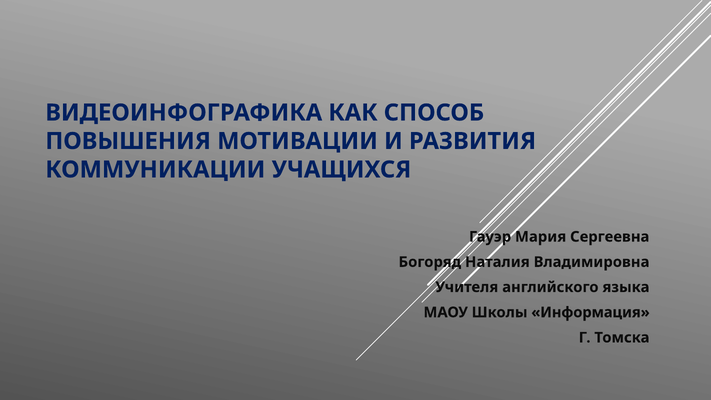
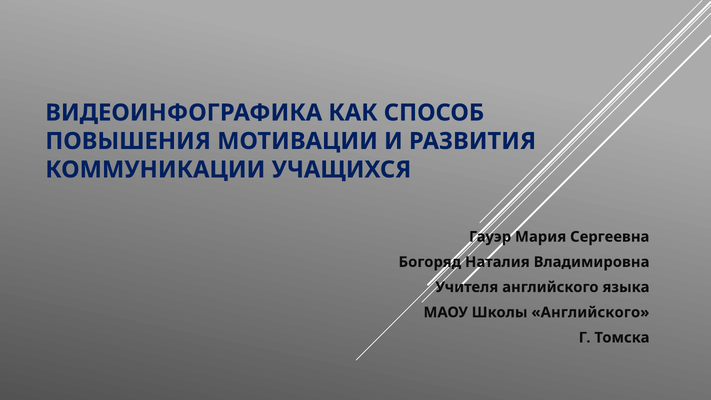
Школы Информация: Информация -> Английского
